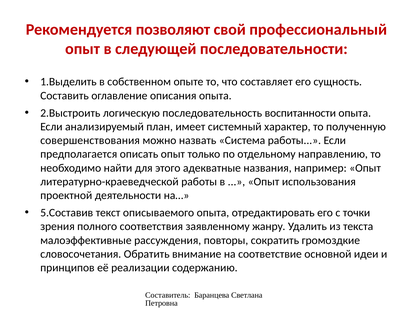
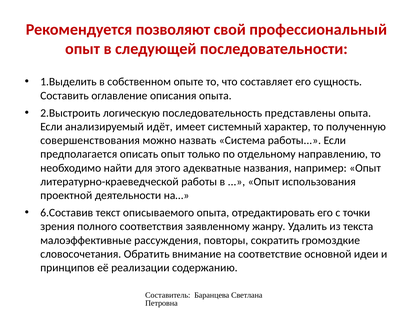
воспитанности: воспитанности -> представлены
план: план -> идёт
5.Составив: 5.Составив -> 6.Составив
